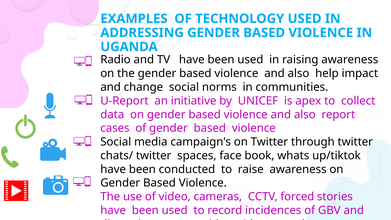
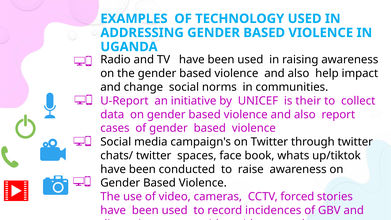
apex: apex -> their
